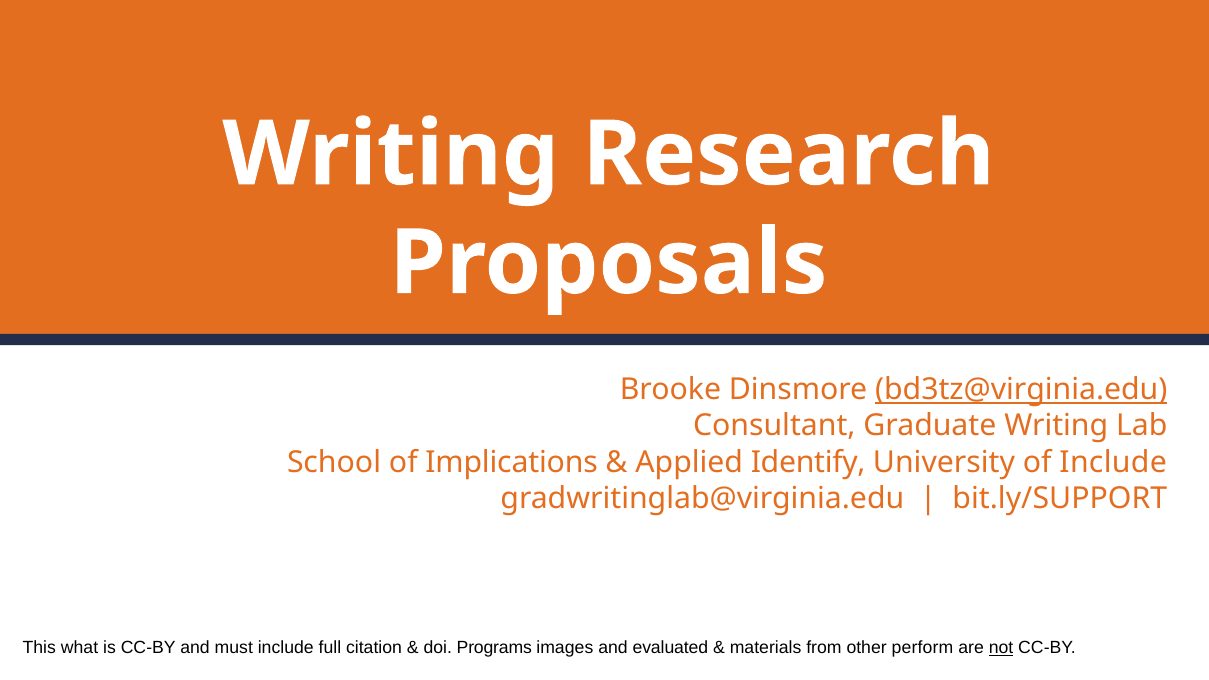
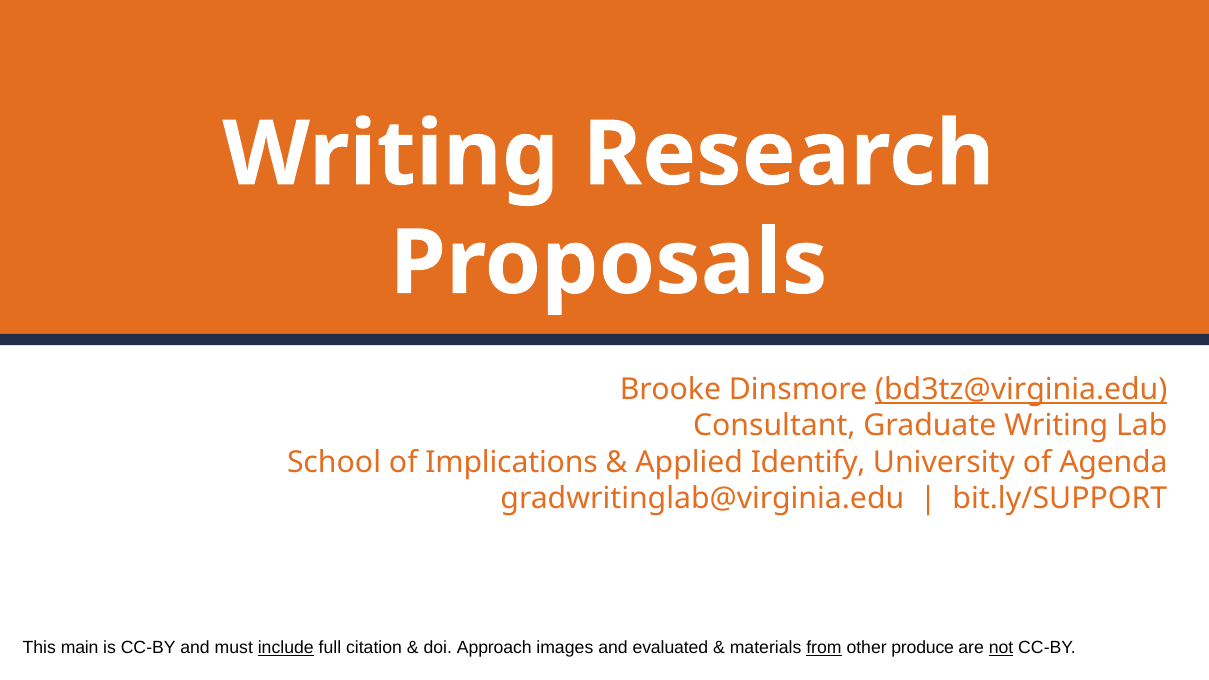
of Include: Include -> Agenda
what: what -> main
include at (286, 648) underline: none -> present
Programs: Programs -> Approach
from underline: none -> present
perform: perform -> produce
